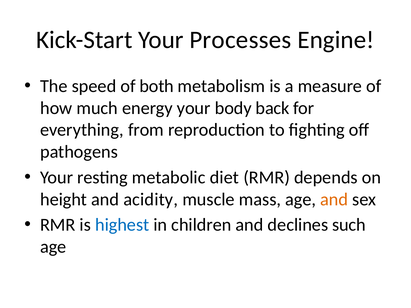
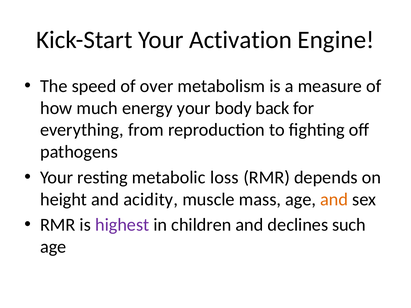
Processes: Processes -> Activation
both: both -> over
diet: diet -> loss
highest colour: blue -> purple
